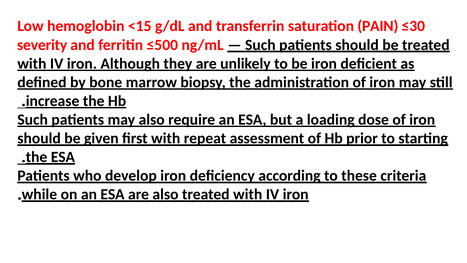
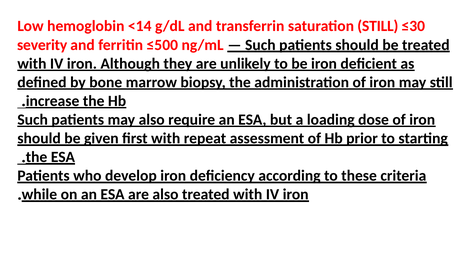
<15: <15 -> <14
saturation PAIN: PAIN -> STILL
